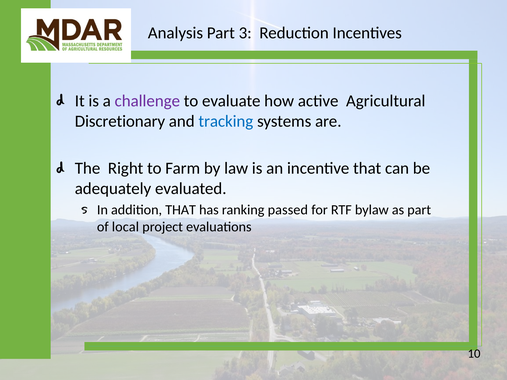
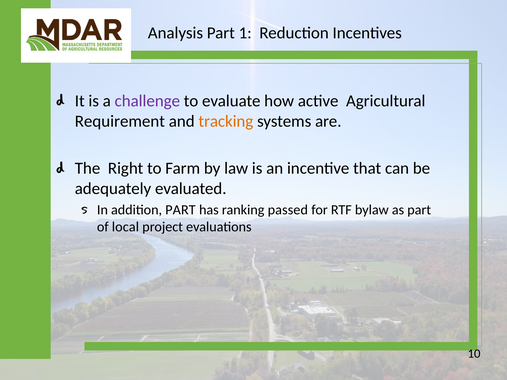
3: 3 -> 1
Discretionary: Discretionary -> Requirement
tracking colour: blue -> orange
addition THAT: THAT -> PART
